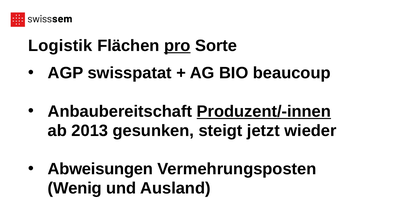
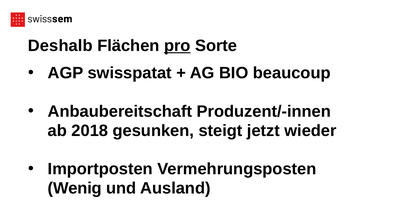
Logistik: Logistik -> Deshalb
Produzent/-innen underline: present -> none
2013: 2013 -> 2018
Abweisungen: Abweisungen -> Importposten
